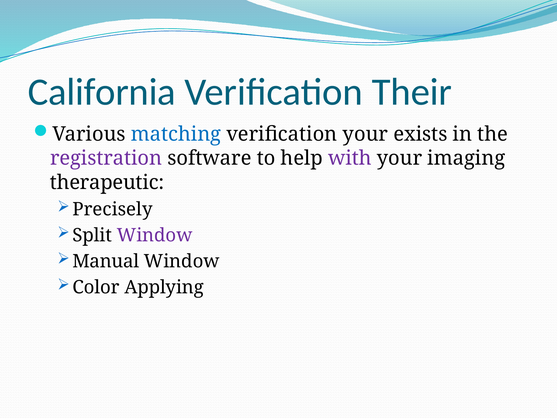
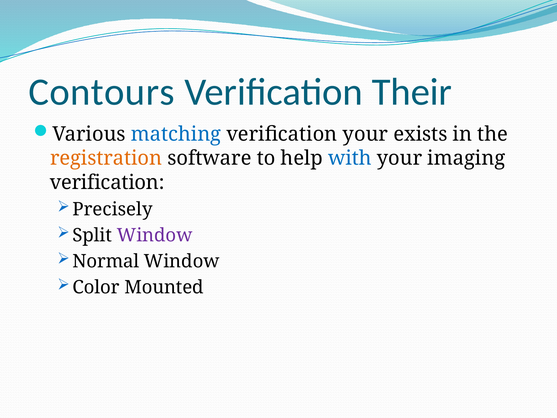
California: California -> Contours
registration colour: purple -> orange
with colour: purple -> blue
therapeutic at (107, 182): therapeutic -> verification
Manual: Manual -> Normal
Applying: Applying -> Mounted
